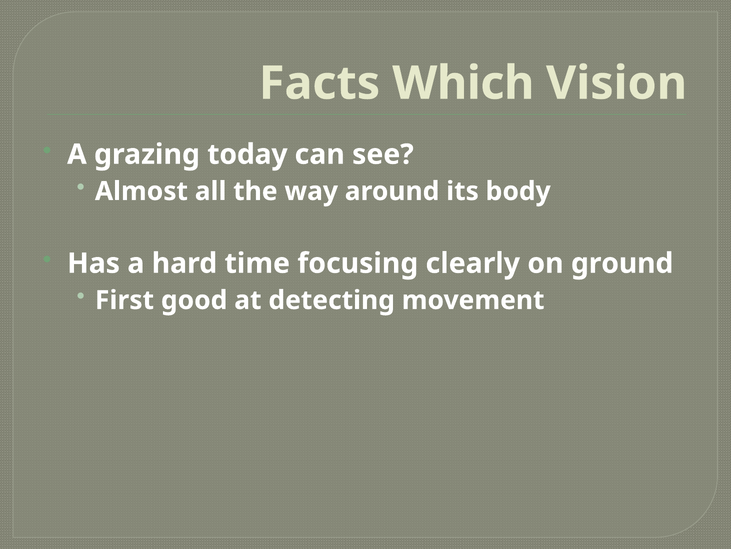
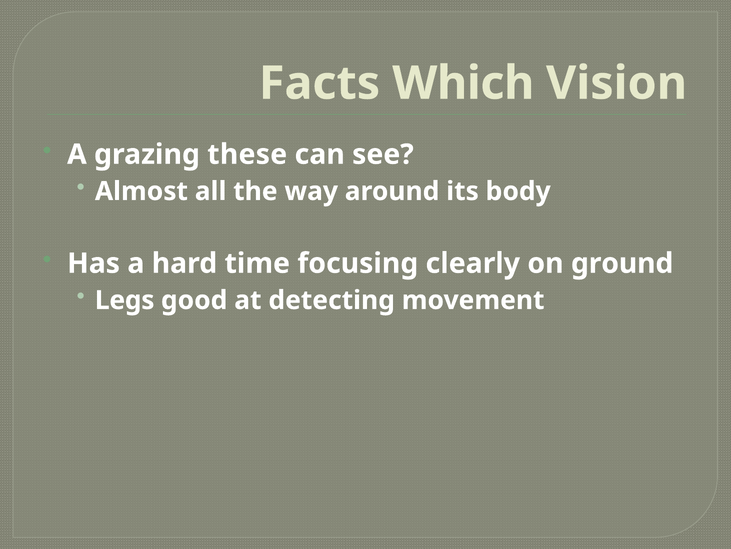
today: today -> these
First: First -> Legs
